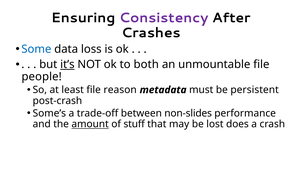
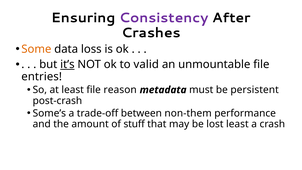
Some colour: blue -> orange
both: both -> valid
people: people -> entries
non-slides: non-slides -> non-them
amount underline: present -> none
lost does: does -> least
